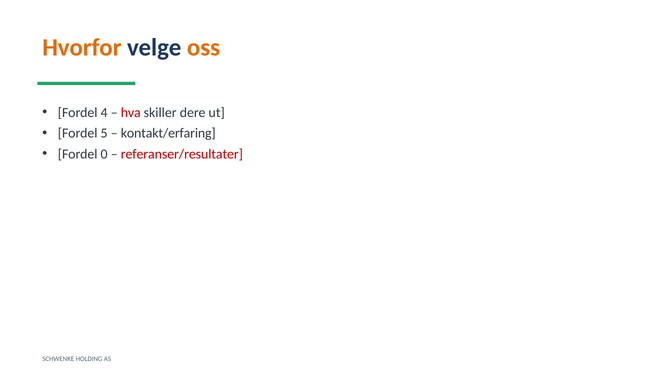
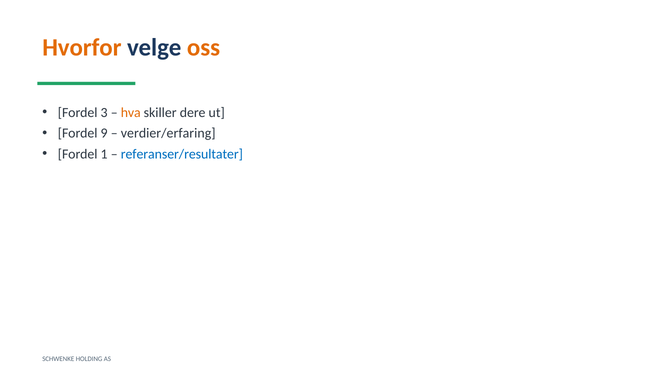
4: 4 -> 3
hva colour: red -> orange
5: 5 -> 9
kontakt/erfaring: kontakt/erfaring -> verdier/erfaring
0: 0 -> 1
referanser/resultater colour: red -> blue
